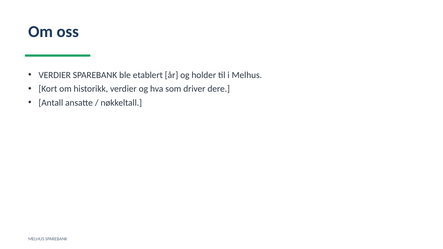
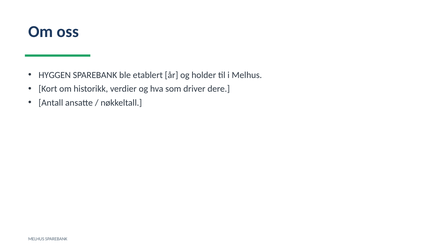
VERDIER at (55, 75): VERDIER -> HYGGEN
